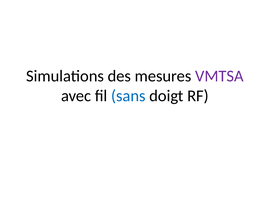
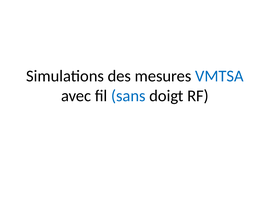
VMTSA colour: purple -> blue
